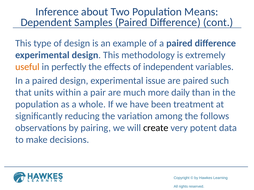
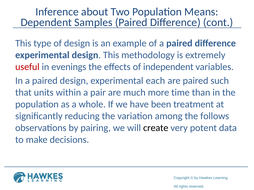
useful colour: orange -> red
perfectly: perfectly -> evenings
issue: issue -> each
daily: daily -> time
